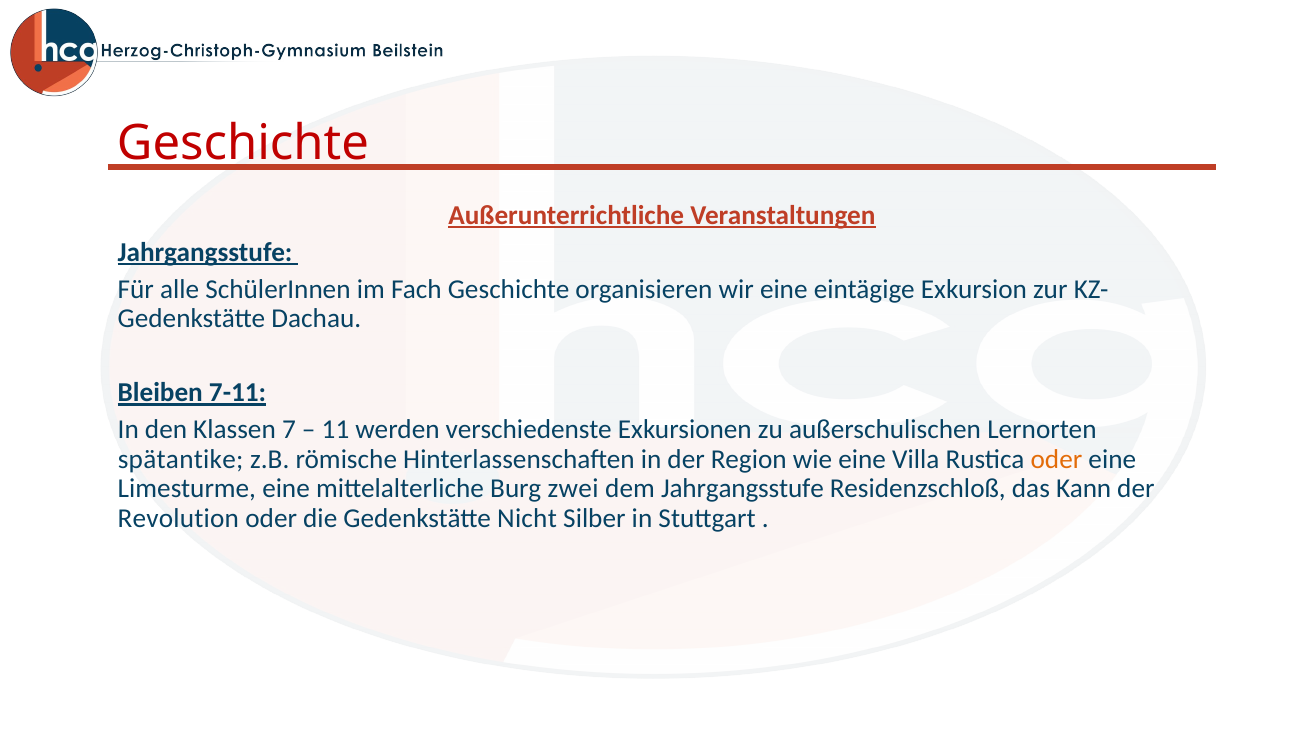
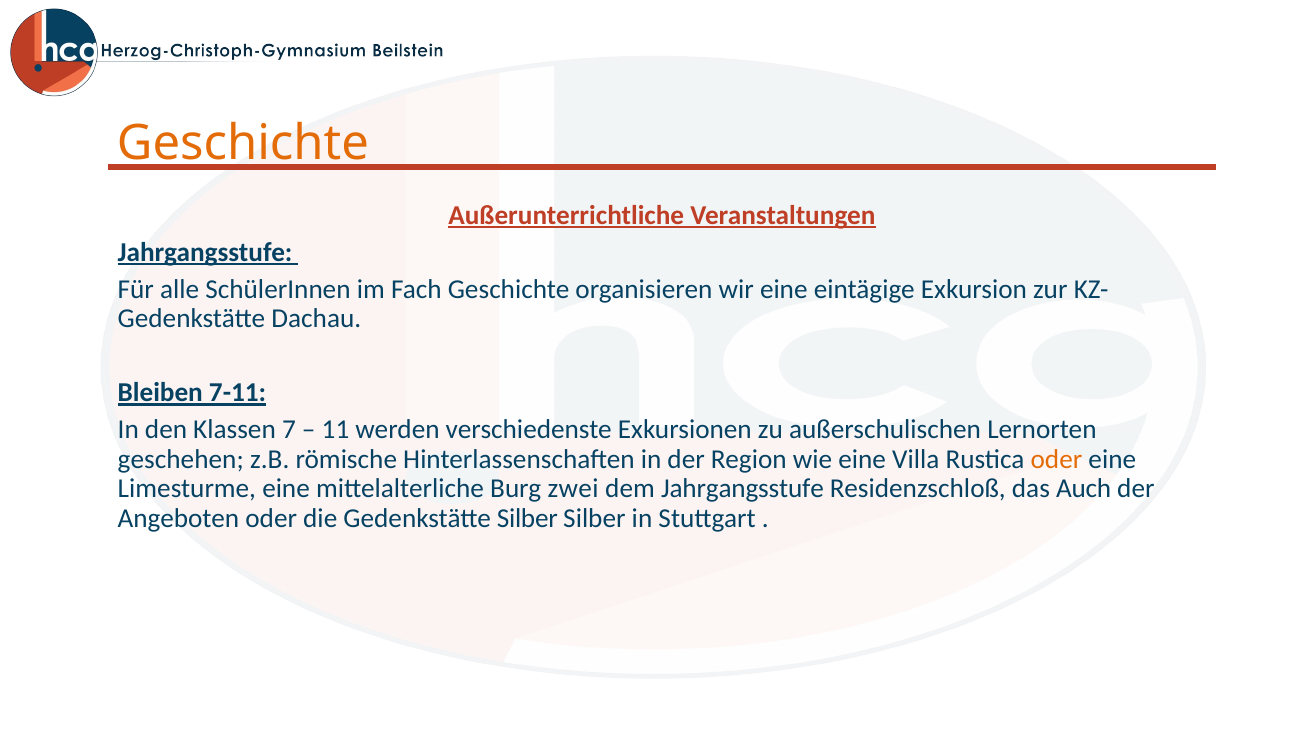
Geschichte at (243, 143) colour: red -> orange
spätantike: spätantike -> geschehen
Kann: Kann -> Auch
Revolution: Revolution -> Angeboten
Gedenkstätte Nicht: Nicht -> Silber
